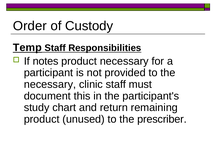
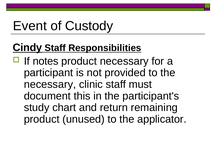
Order: Order -> Event
Temp: Temp -> Cindy
prescriber: prescriber -> applicator
